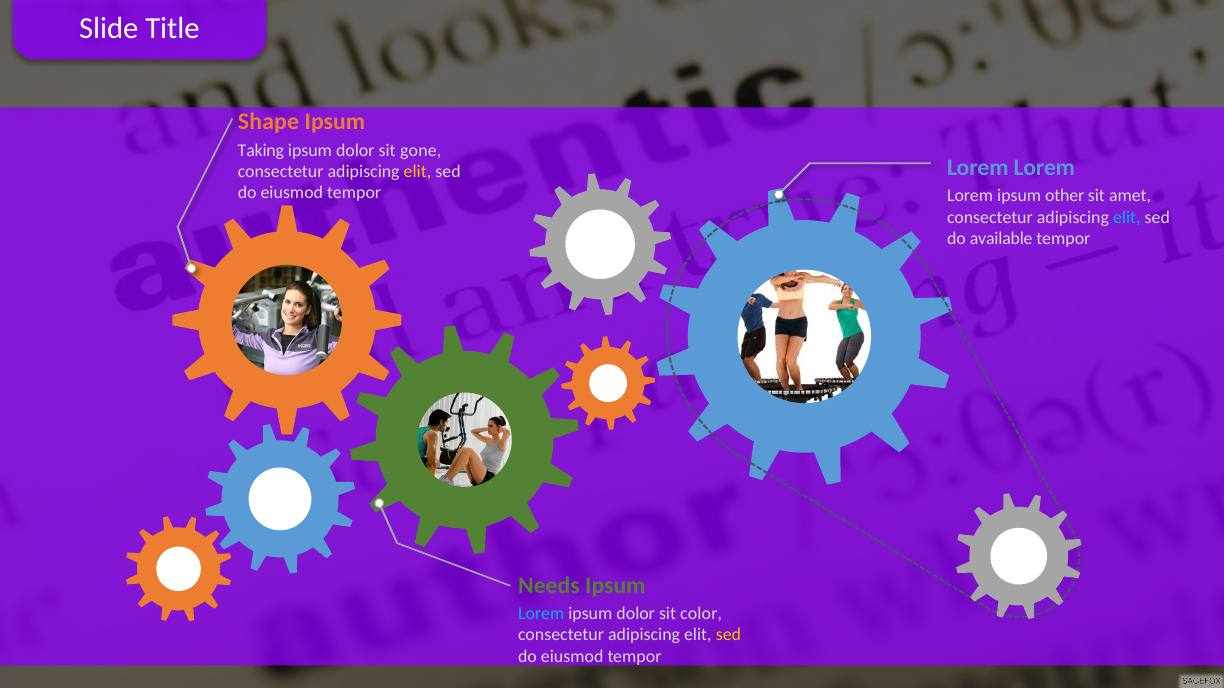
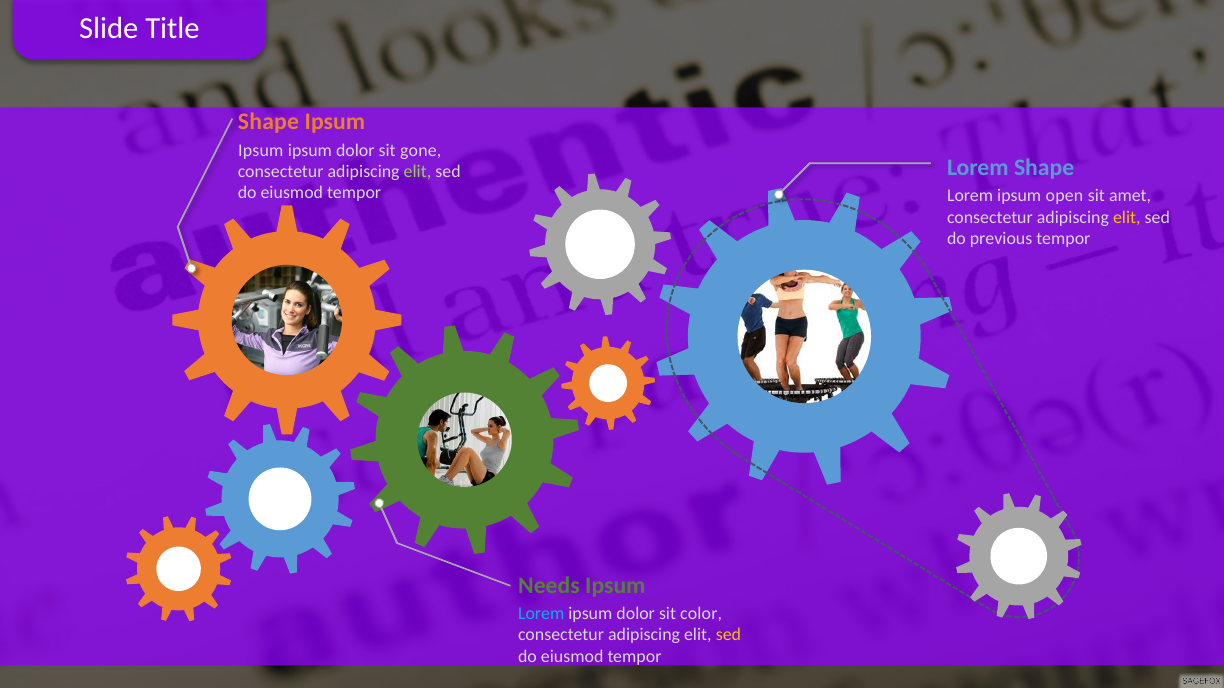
Taking at (261, 150): Taking -> Ipsum
Lorem at (1044, 168): Lorem -> Shape
elit at (417, 172) colour: yellow -> light green
other: other -> open
elit at (1127, 217) colour: light blue -> yellow
available: available -> previous
